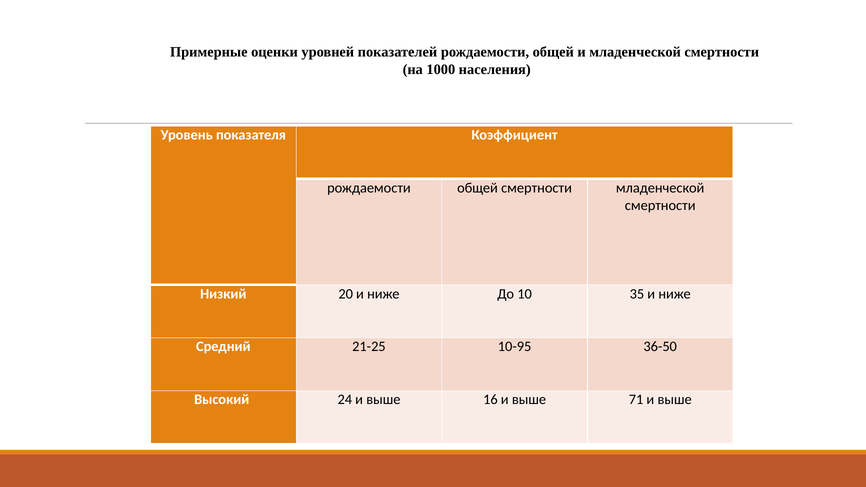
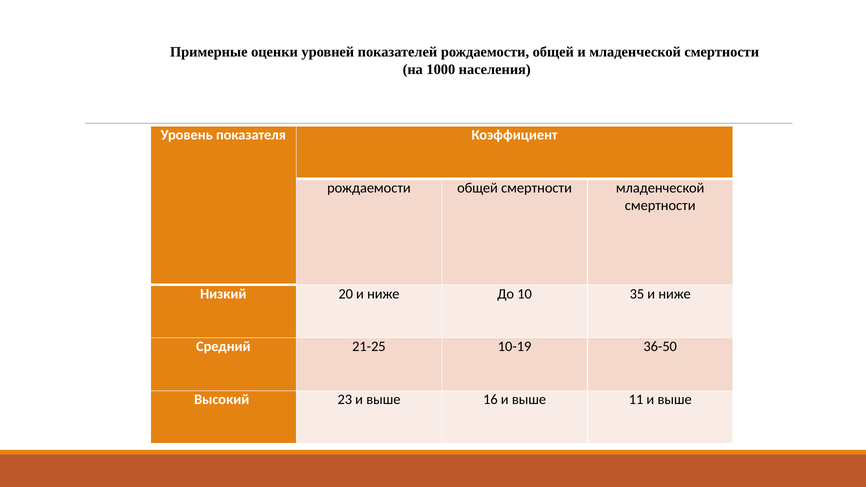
10-95: 10-95 -> 10-19
24: 24 -> 23
71: 71 -> 11
